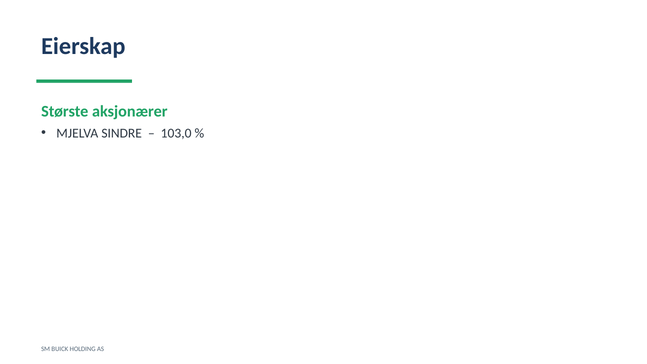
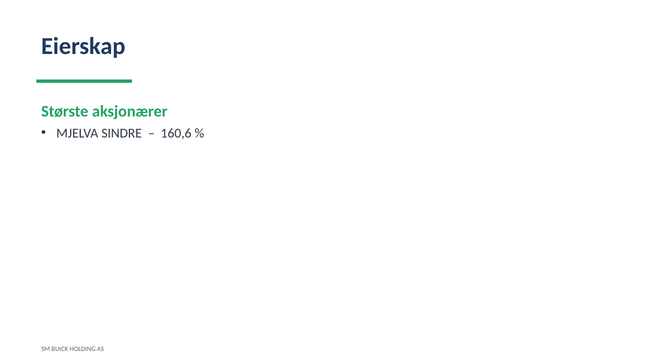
103,0: 103,0 -> 160,6
